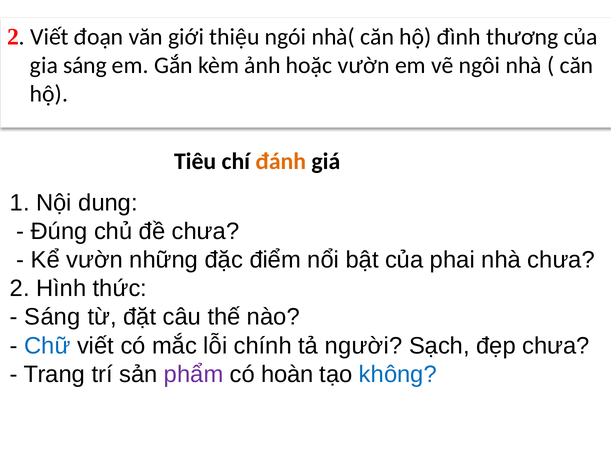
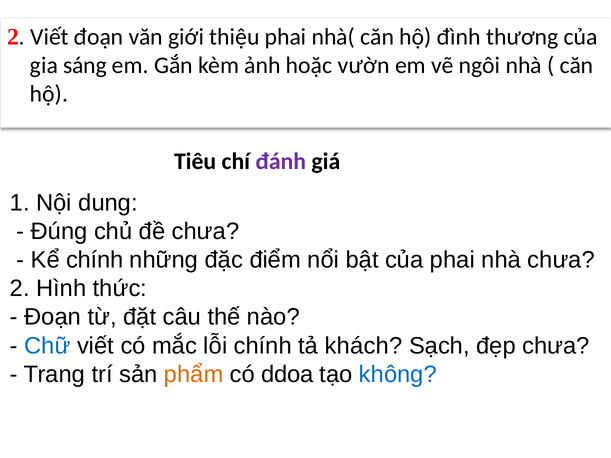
thiệu ngói: ngói -> phai
đánh colour: orange -> purple
Kể vườn: vườn -> chính
Sáng at (53, 317): Sáng -> Đoạn
người: người -> khách
phẩm colour: purple -> orange
hoàn: hoàn -> ddoa
